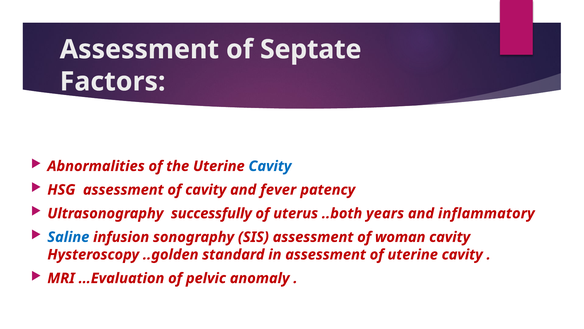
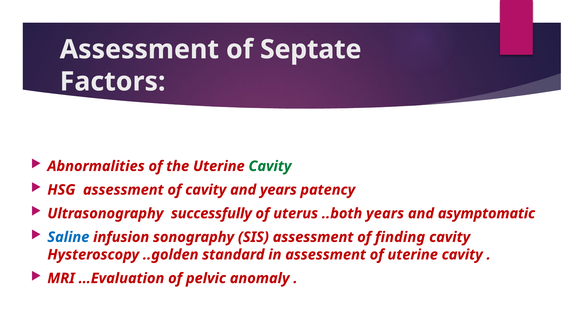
Cavity at (270, 166) colour: blue -> green
and fever: fever -> years
inflammatory: inflammatory -> asymptomatic
woman: woman -> finding
